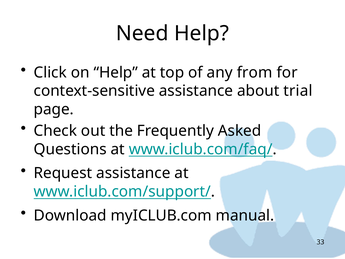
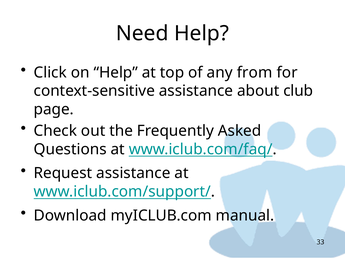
trial: trial -> club
